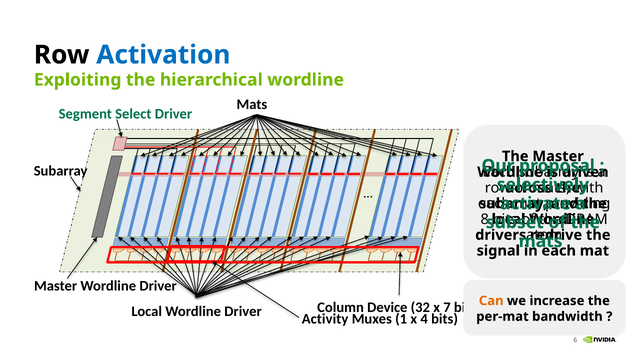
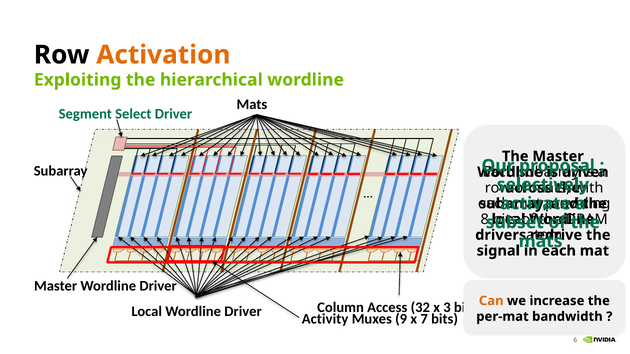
Activation colour: blue -> orange
Device: Device -> Access
7: 7 -> 3
1: 1 -> 9
4: 4 -> 7
